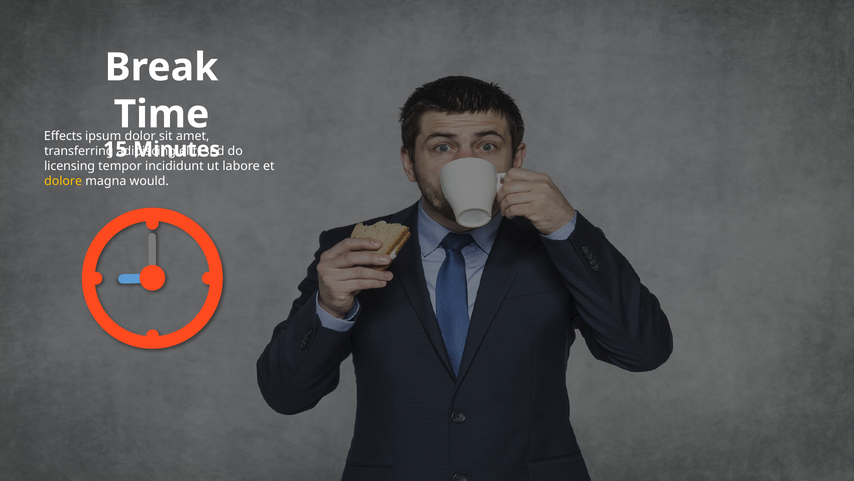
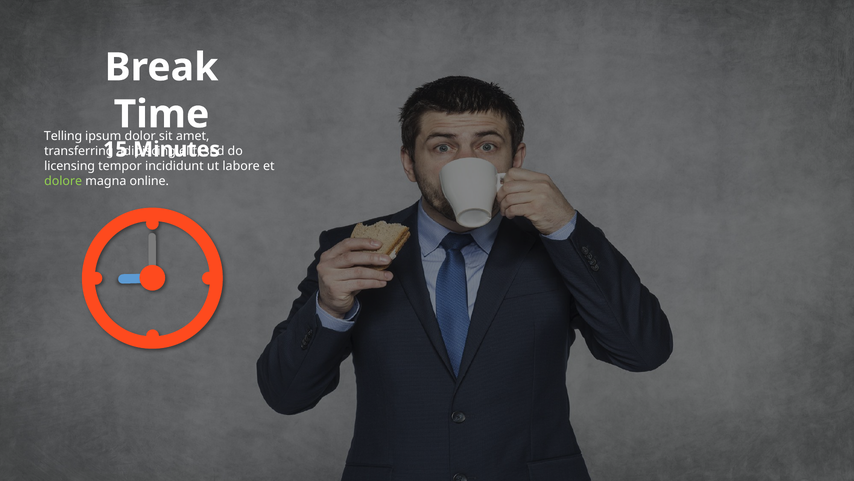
Effects: Effects -> Telling
dolore colour: yellow -> light green
would: would -> online
